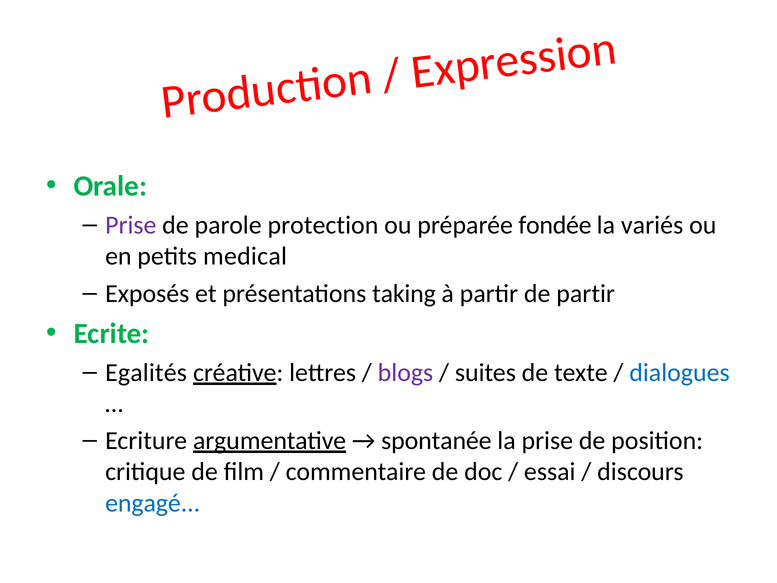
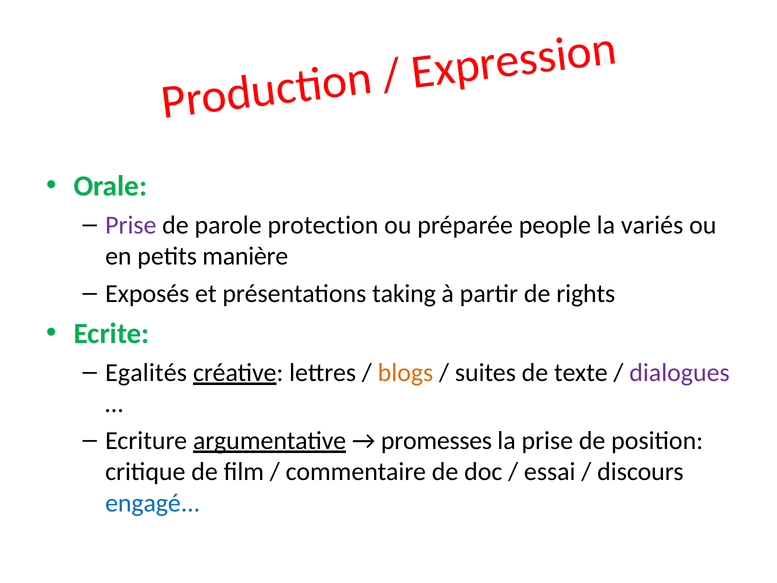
fondée: fondée -> people
medical: medical -> manière
de partir: partir -> rights
blogs colour: purple -> orange
dialogues colour: blue -> purple
spontanée: spontanée -> promesses
